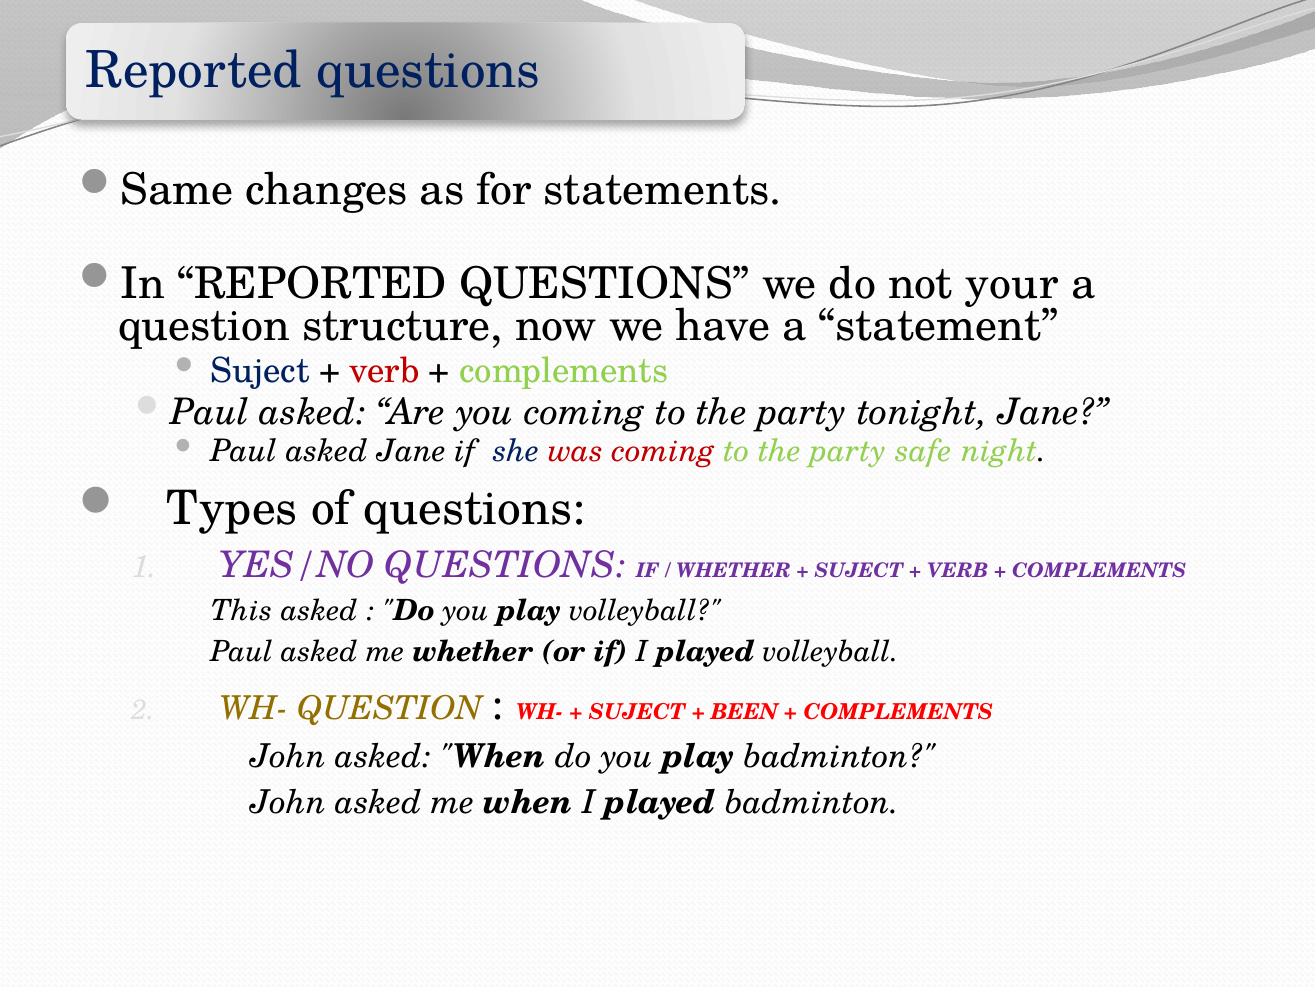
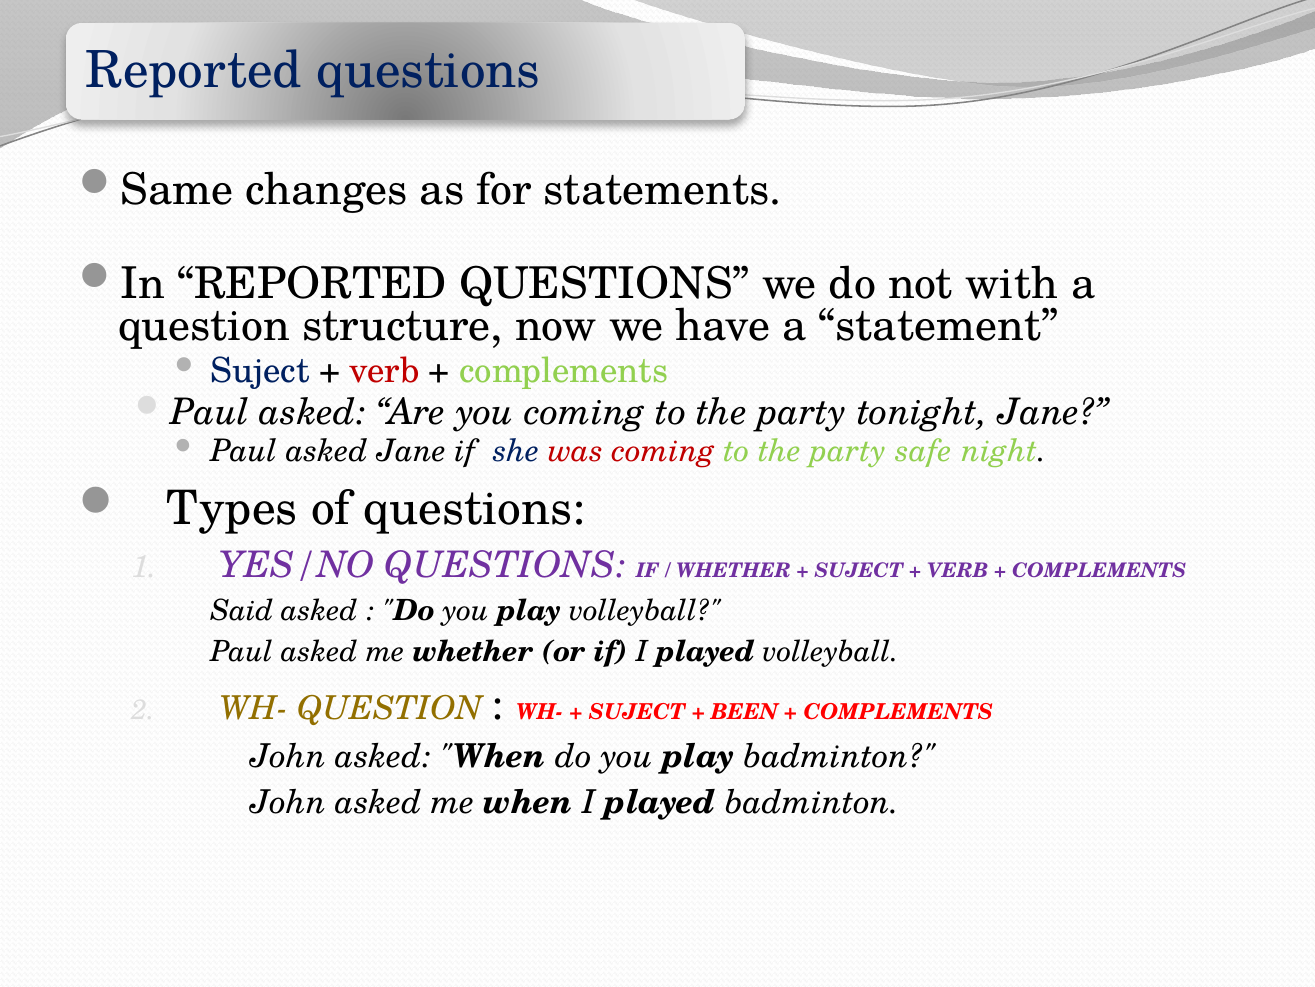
your: your -> with
This: This -> Said
